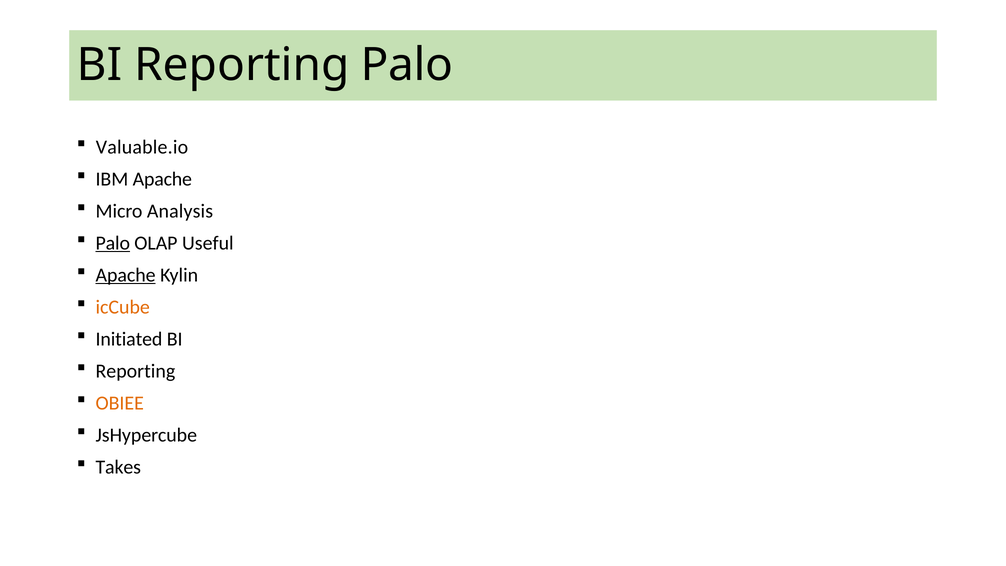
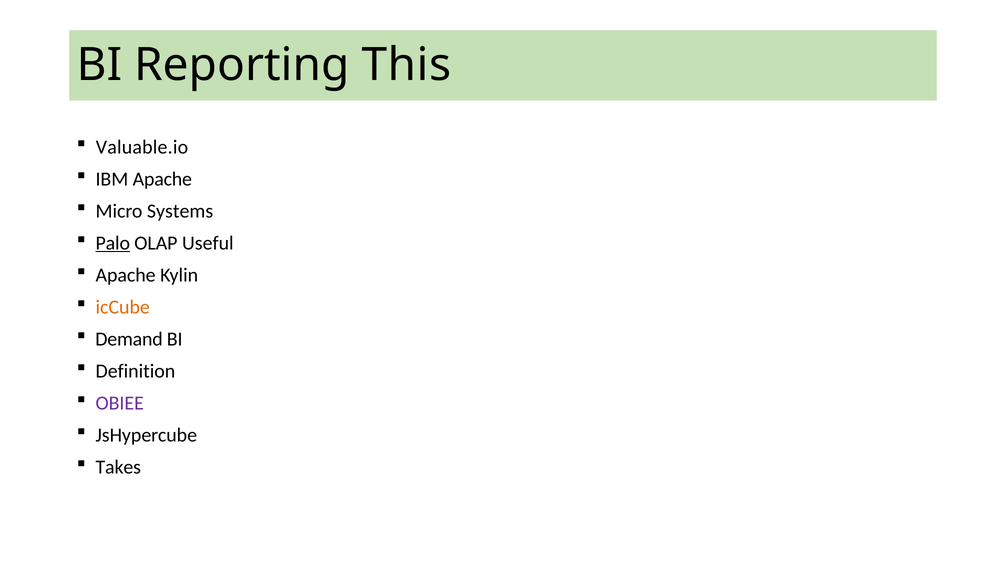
Reporting Palo: Palo -> This
Analysis: Analysis -> Systems
Apache at (126, 275) underline: present -> none
Initiated: Initiated -> Demand
Reporting at (135, 371): Reporting -> Definition
OBIEE colour: orange -> purple
